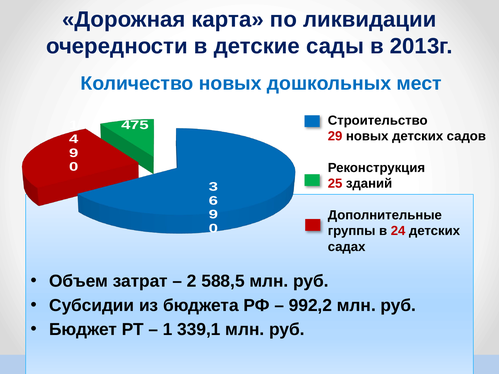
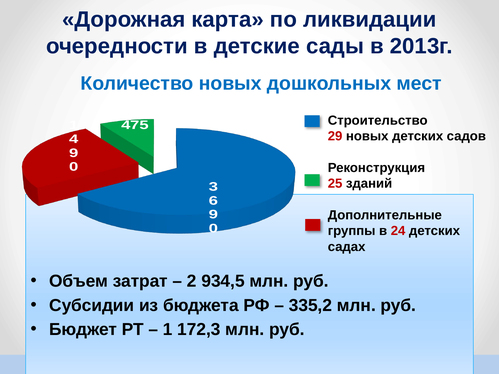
588,5: 588,5 -> 934,5
992,2: 992,2 -> 335,2
339,1: 339,1 -> 172,3
